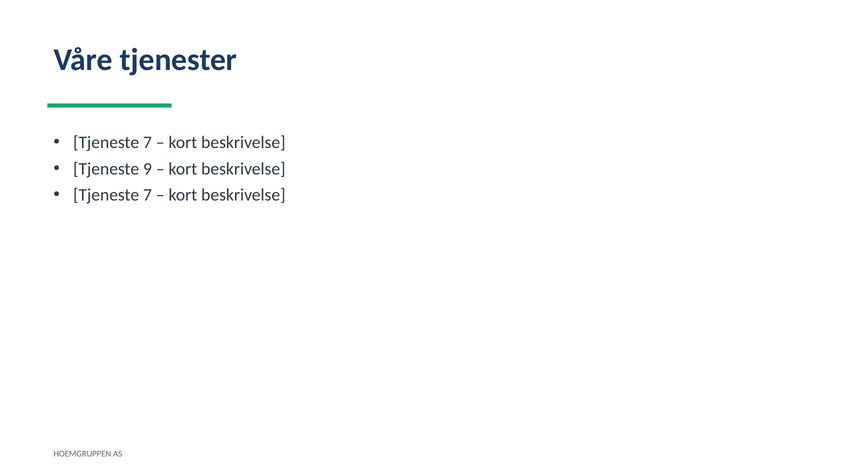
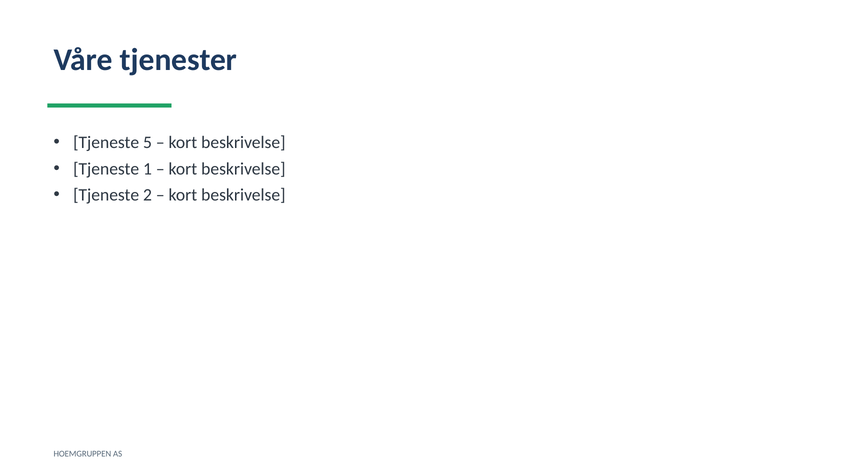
7 at (147, 142): 7 -> 5
9: 9 -> 1
7 at (147, 195): 7 -> 2
